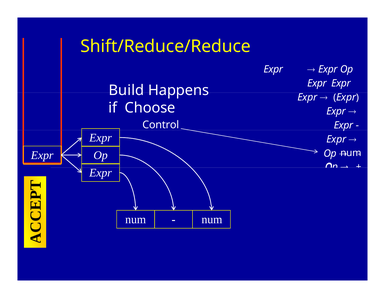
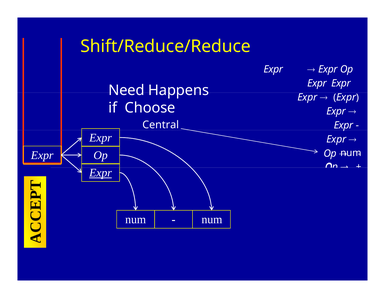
Build: Build -> Need
Control: Control -> Central
Expr at (101, 172) underline: none -> present
